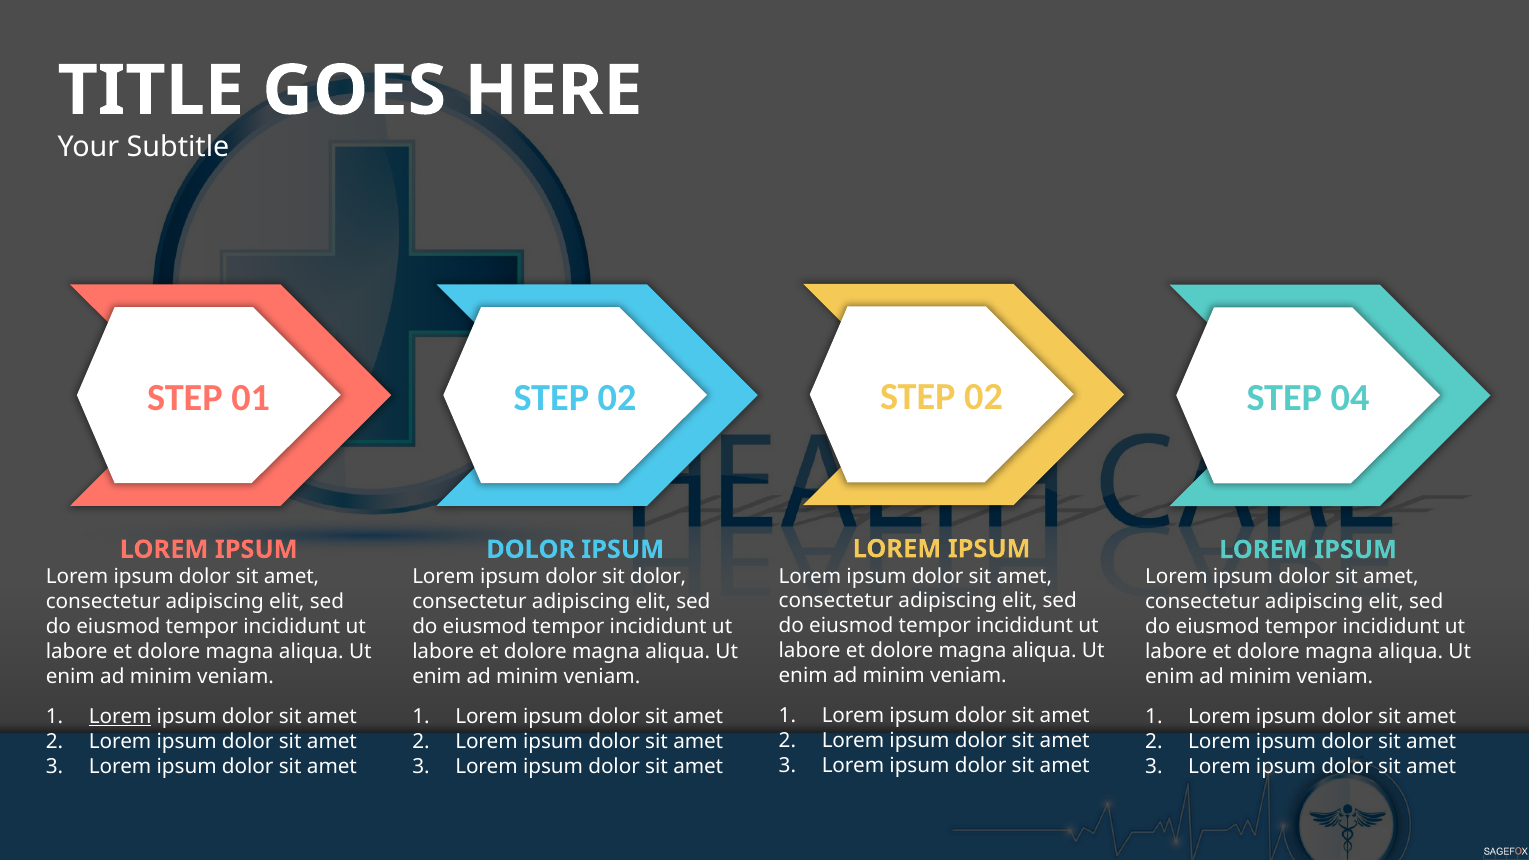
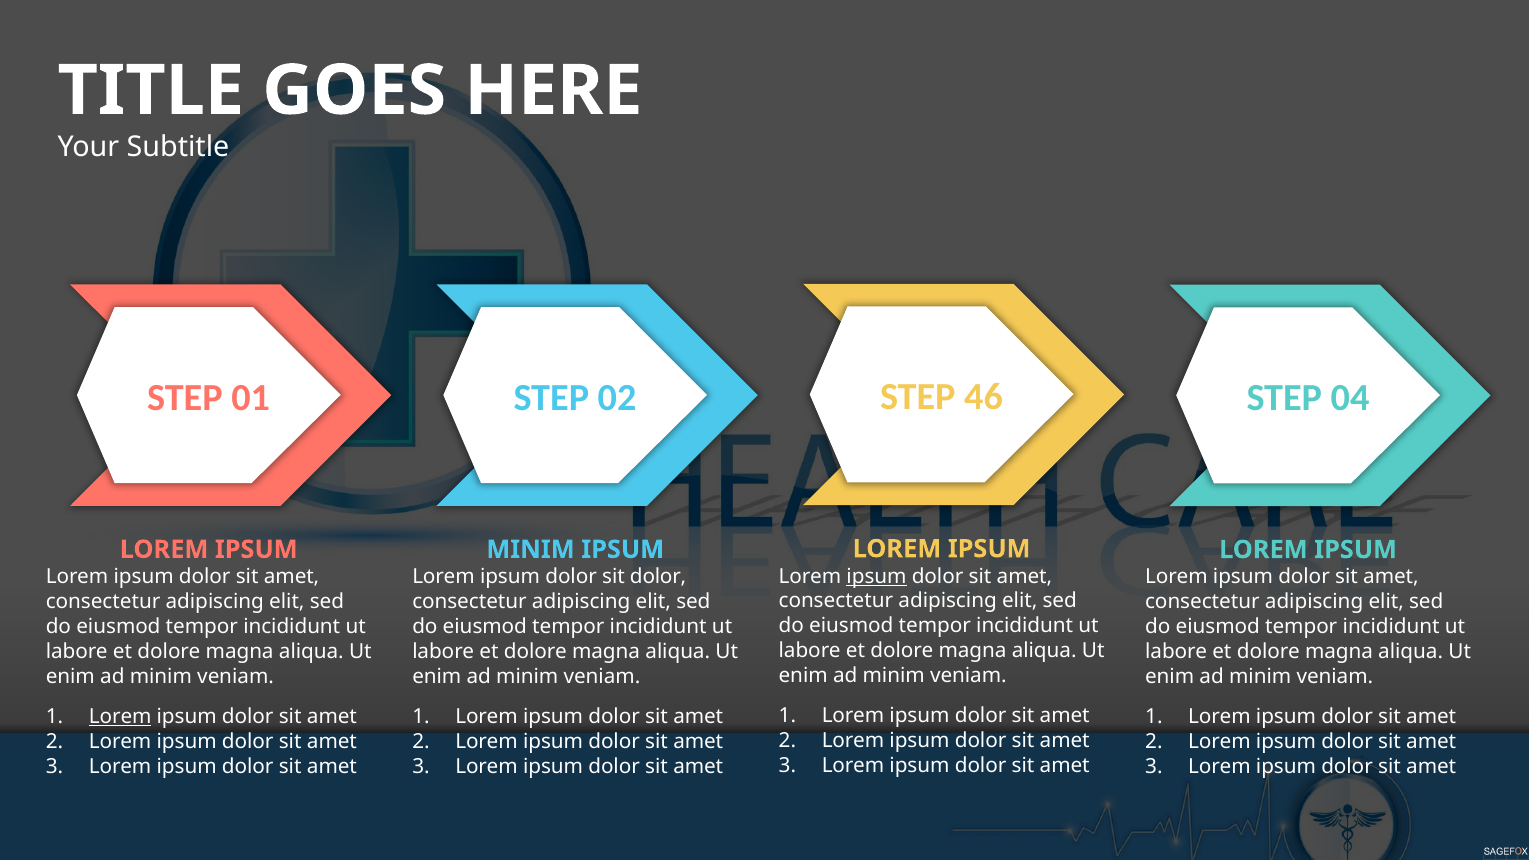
02 at (984, 397): 02 -> 46
DOLOR at (531, 550): DOLOR -> MINIM
ipsum at (877, 576) underline: none -> present
